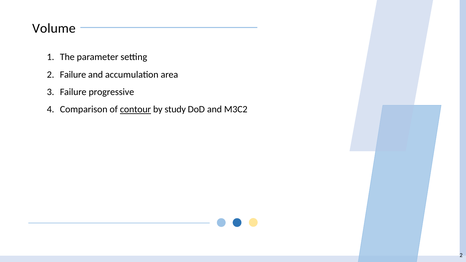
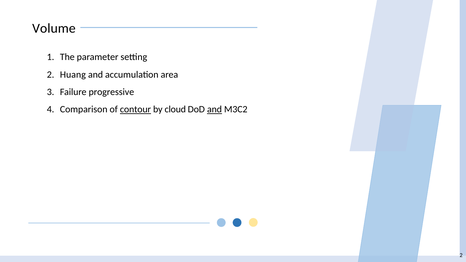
2 Failure: Failure -> Huang
study: study -> cloud
and at (215, 109) underline: none -> present
